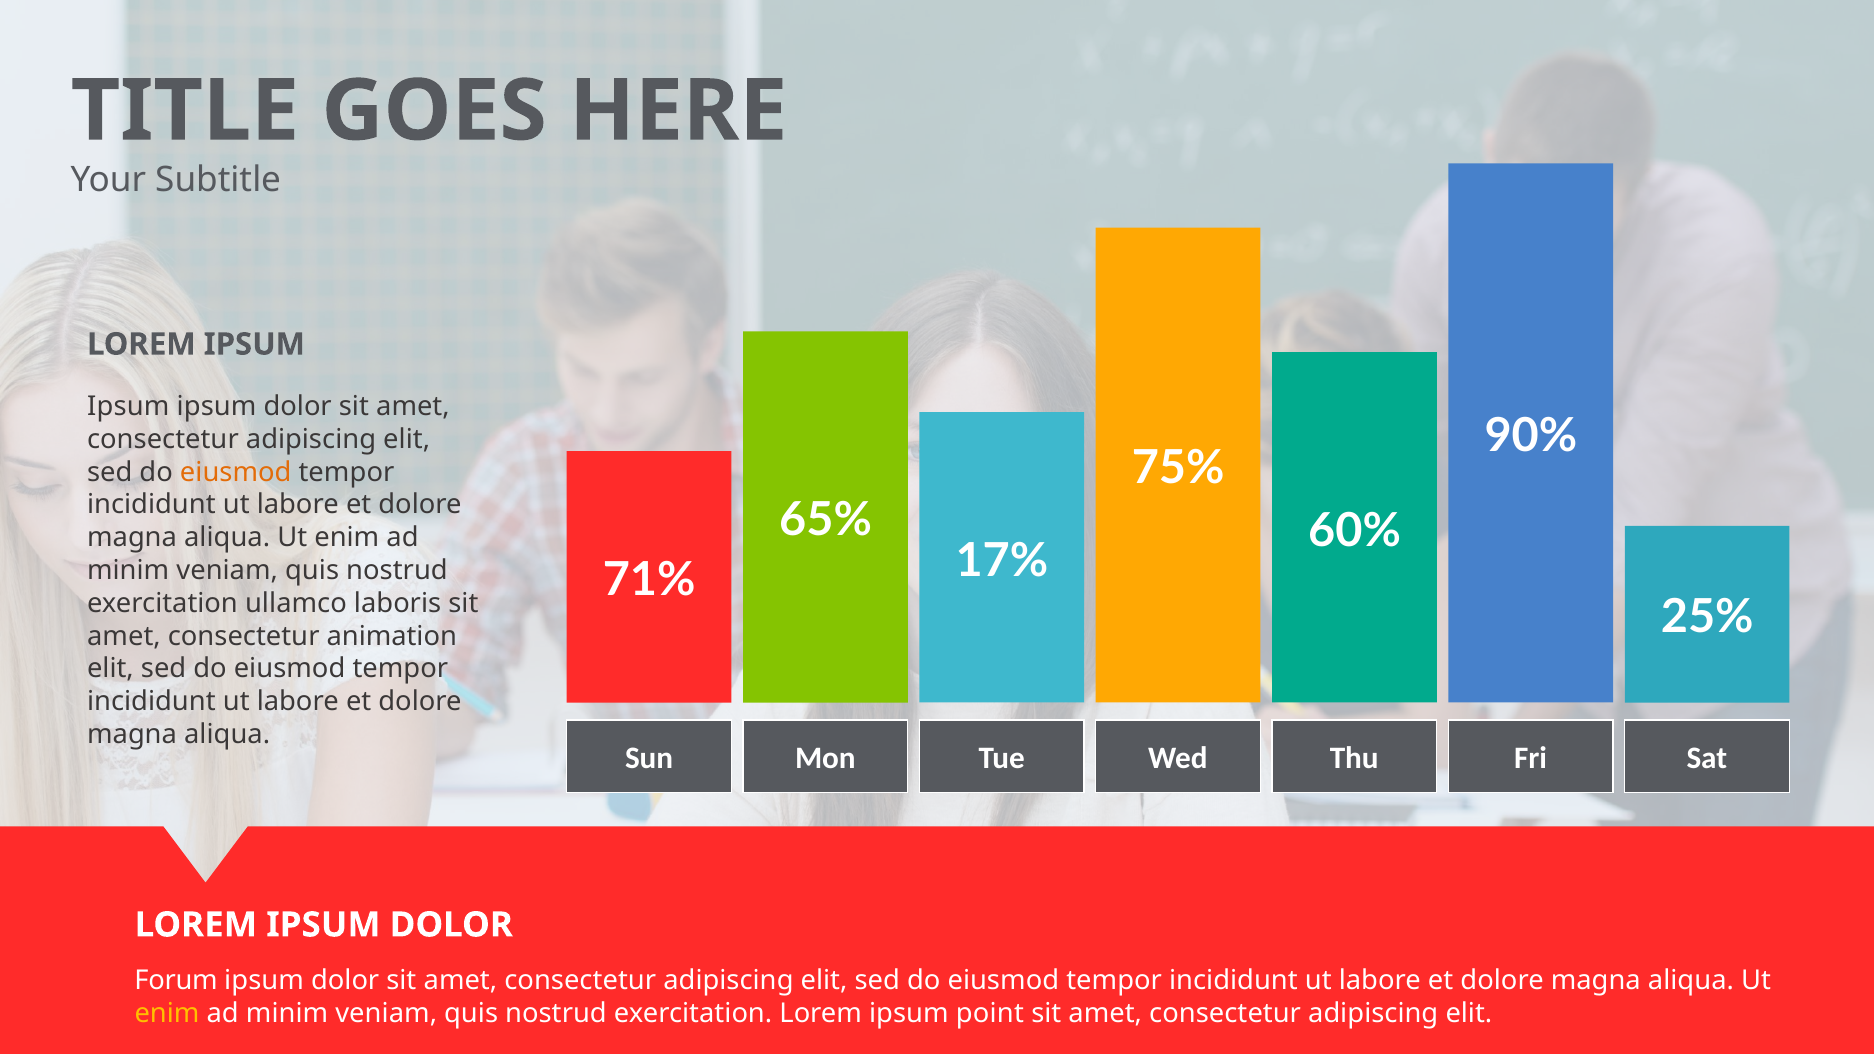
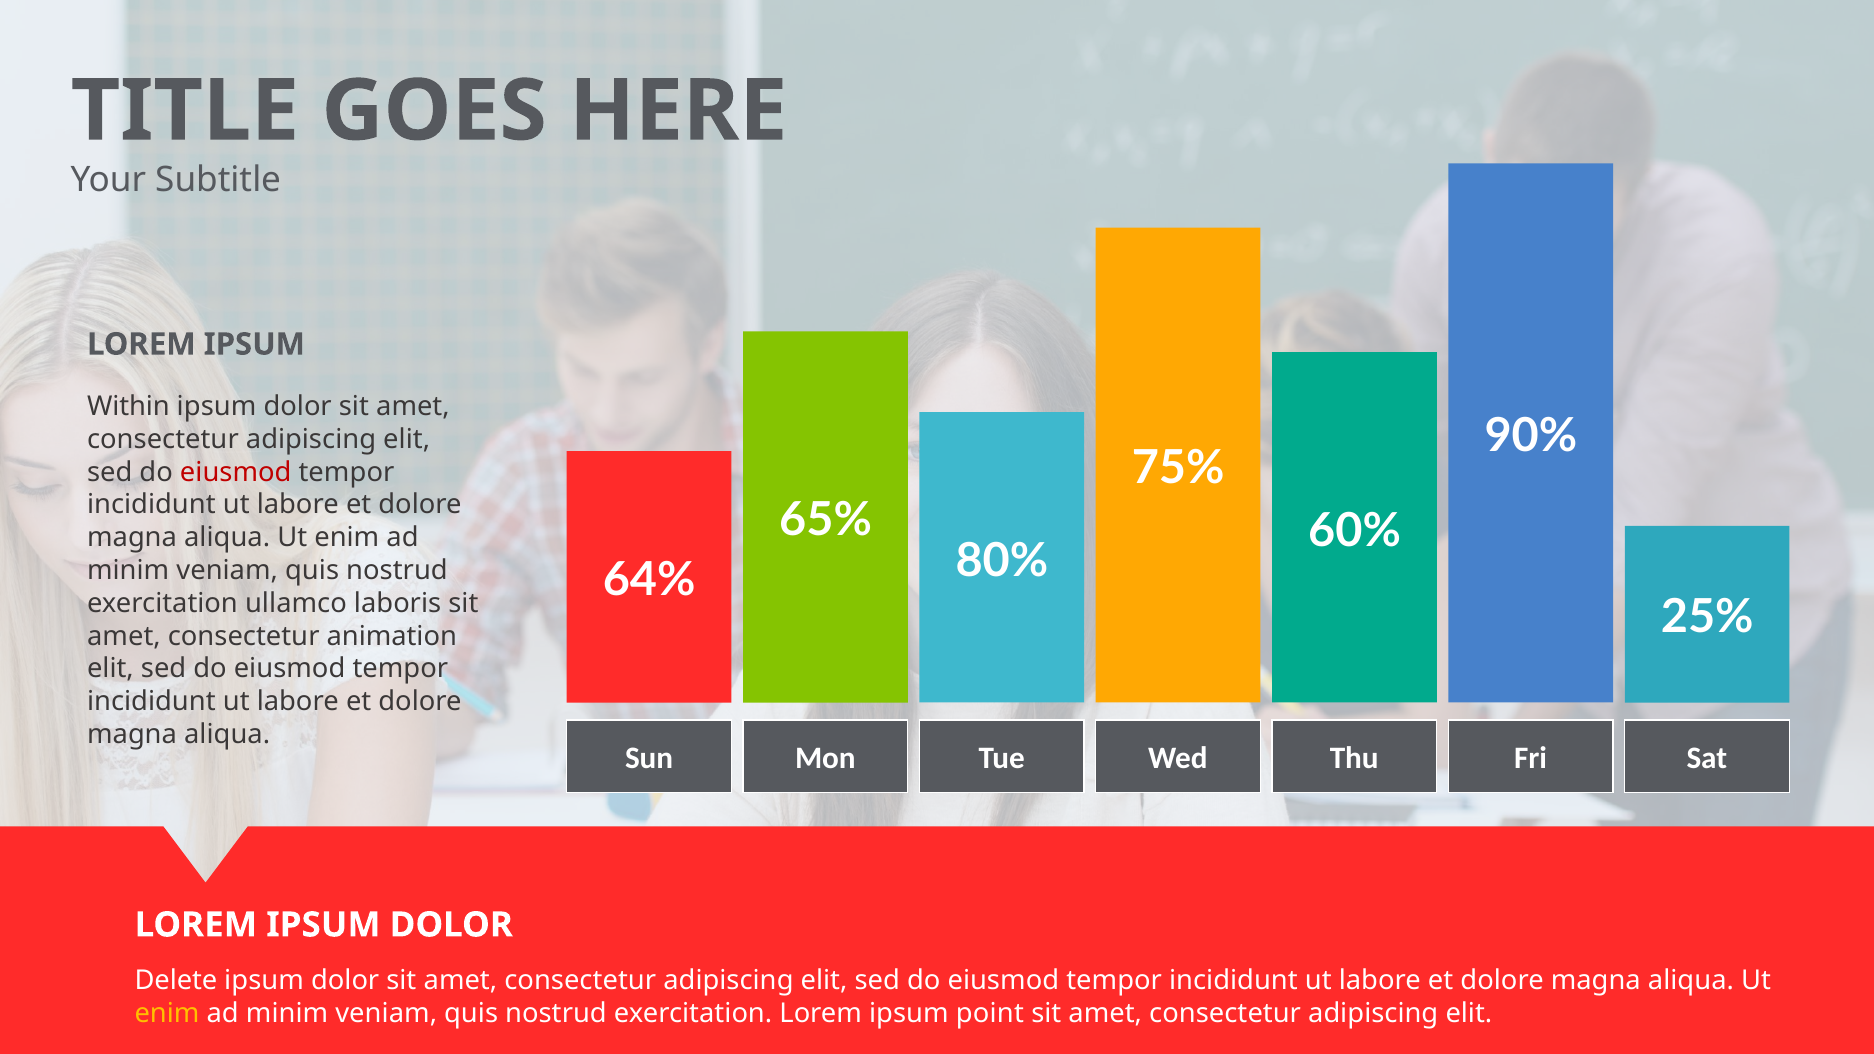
Ipsum at (128, 406): Ipsum -> Within
eiusmod at (236, 472) colour: orange -> red
17%: 17% -> 80%
71%: 71% -> 64%
Forum: Forum -> Delete
